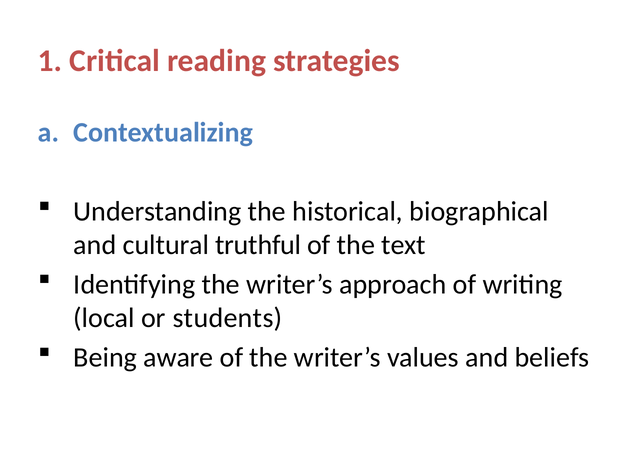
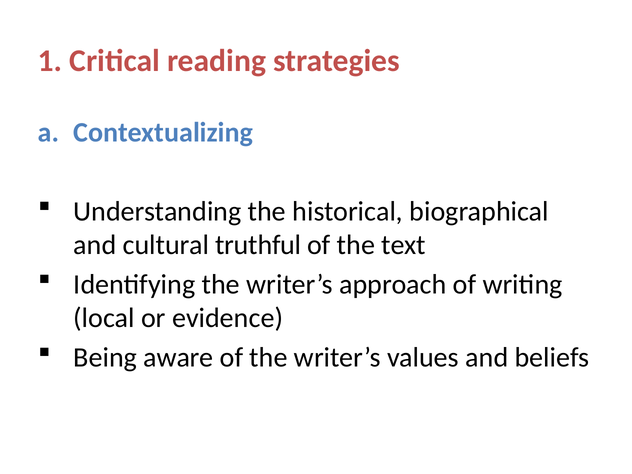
students: students -> evidence
